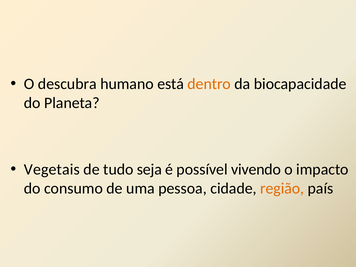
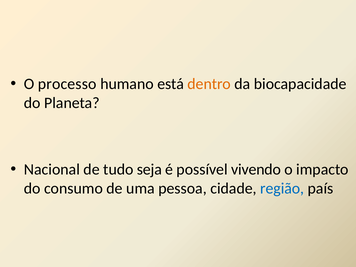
descubra: descubra -> processo
Vegetais: Vegetais -> Nacional
região colour: orange -> blue
